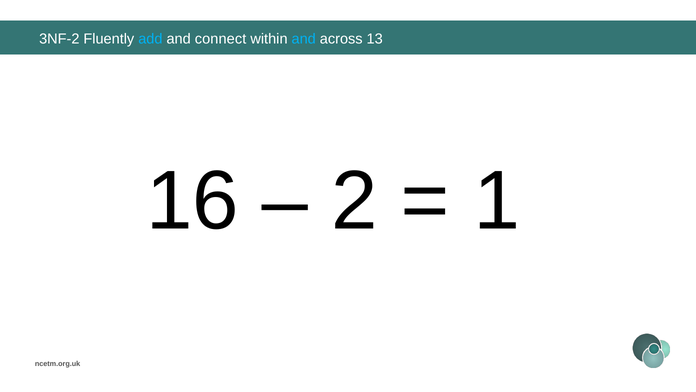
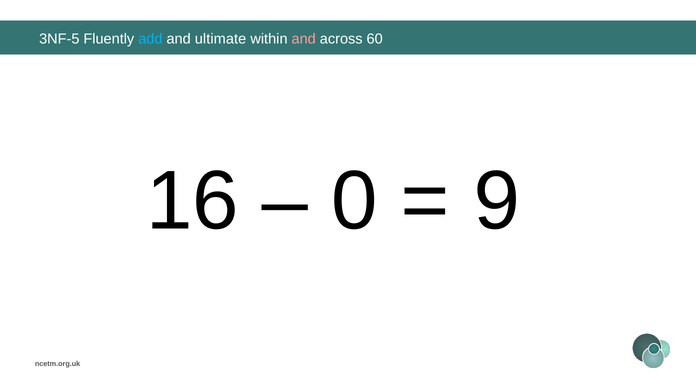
3NF-2: 3NF-2 -> 3NF-5
connect: connect -> ultimate
and at (304, 39) colour: light blue -> pink
13: 13 -> 60
2: 2 -> 0
1: 1 -> 9
